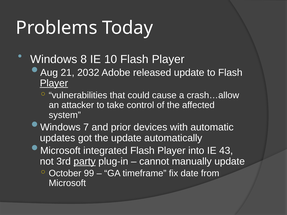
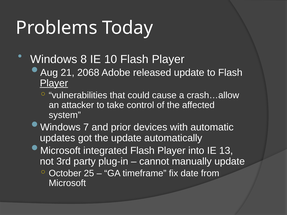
2032: 2032 -> 2068
43: 43 -> 13
party underline: present -> none
99: 99 -> 25
